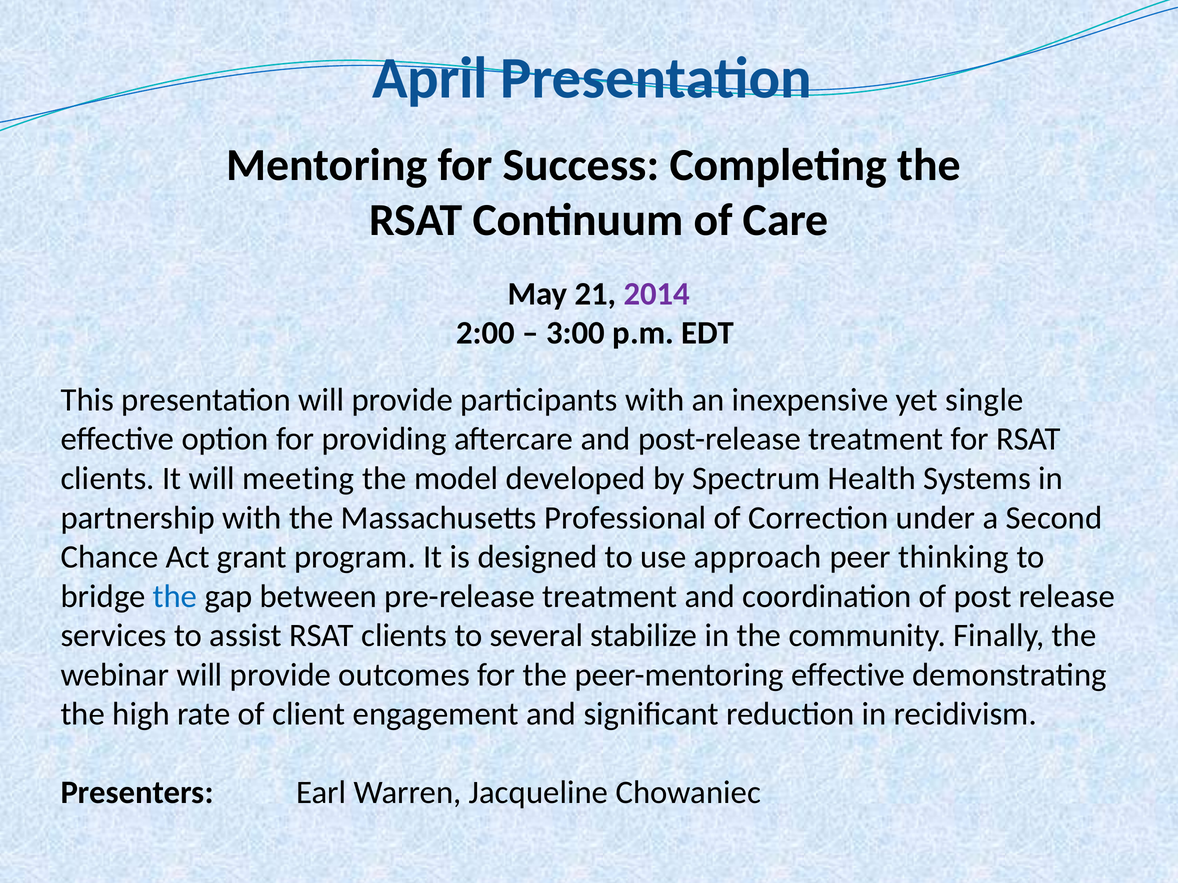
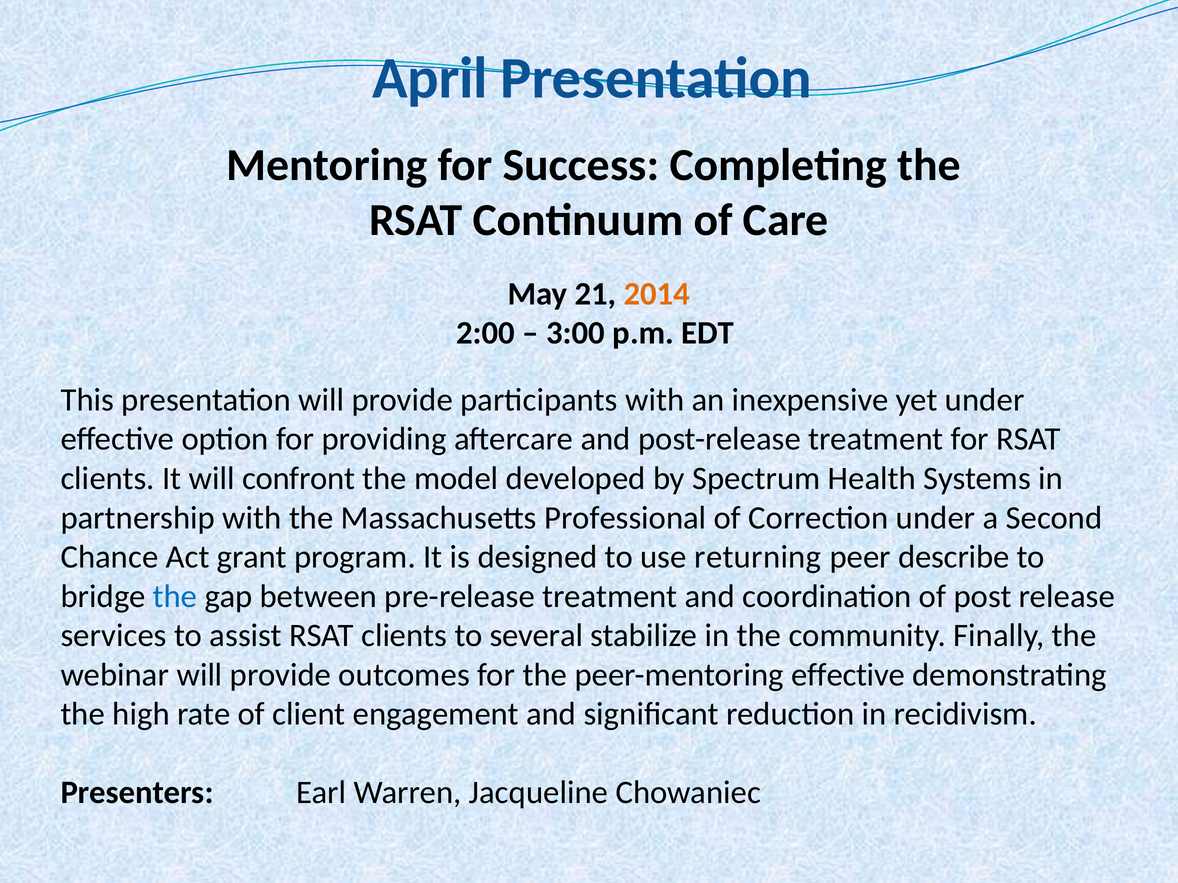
2014 colour: purple -> orange
yet single: single -> under
meeting: meeting -> confront
approach: approach -> returning
thinking: thinking -> describe
